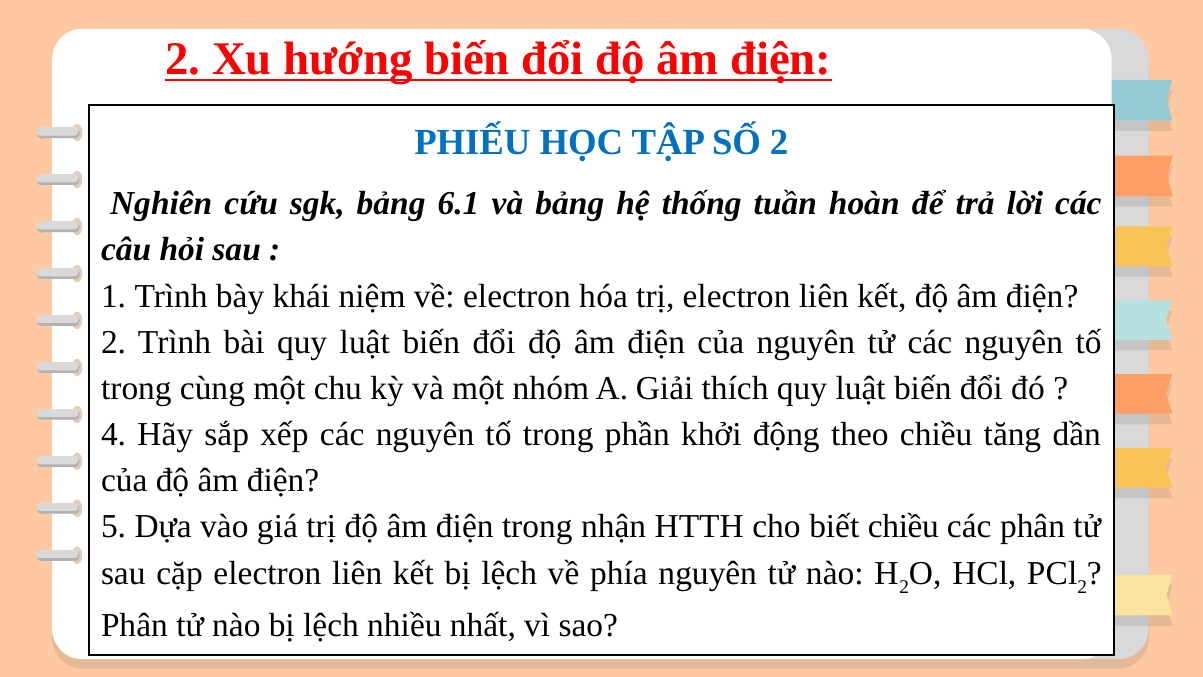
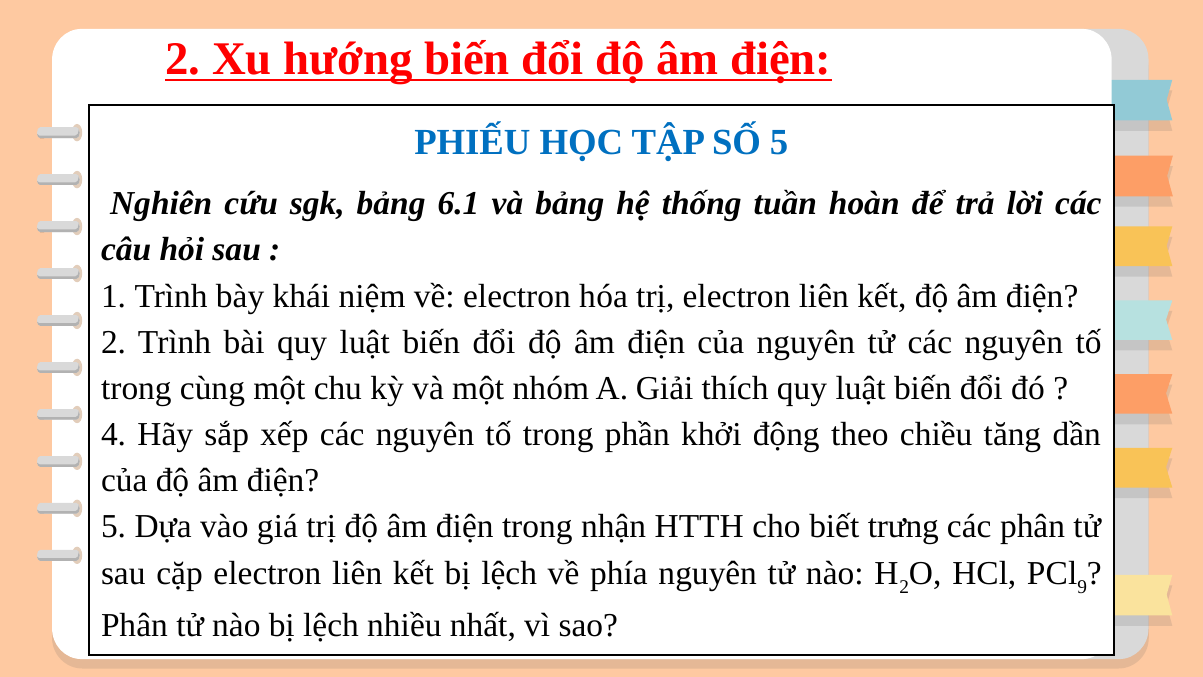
SỐ 2: 2 -> 5
biết chiều: chiều -> trưng
2 at (1082, 587): 2 -> 9
